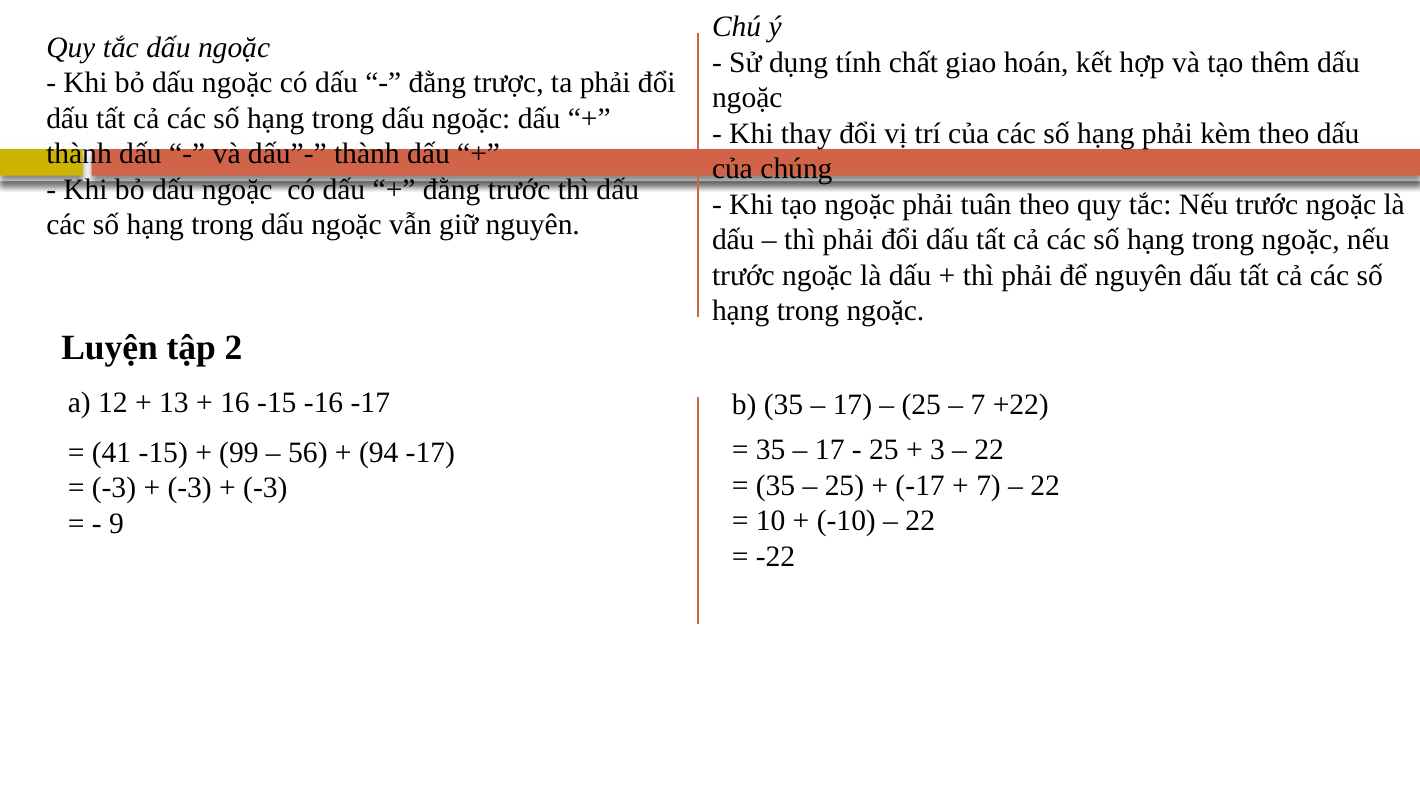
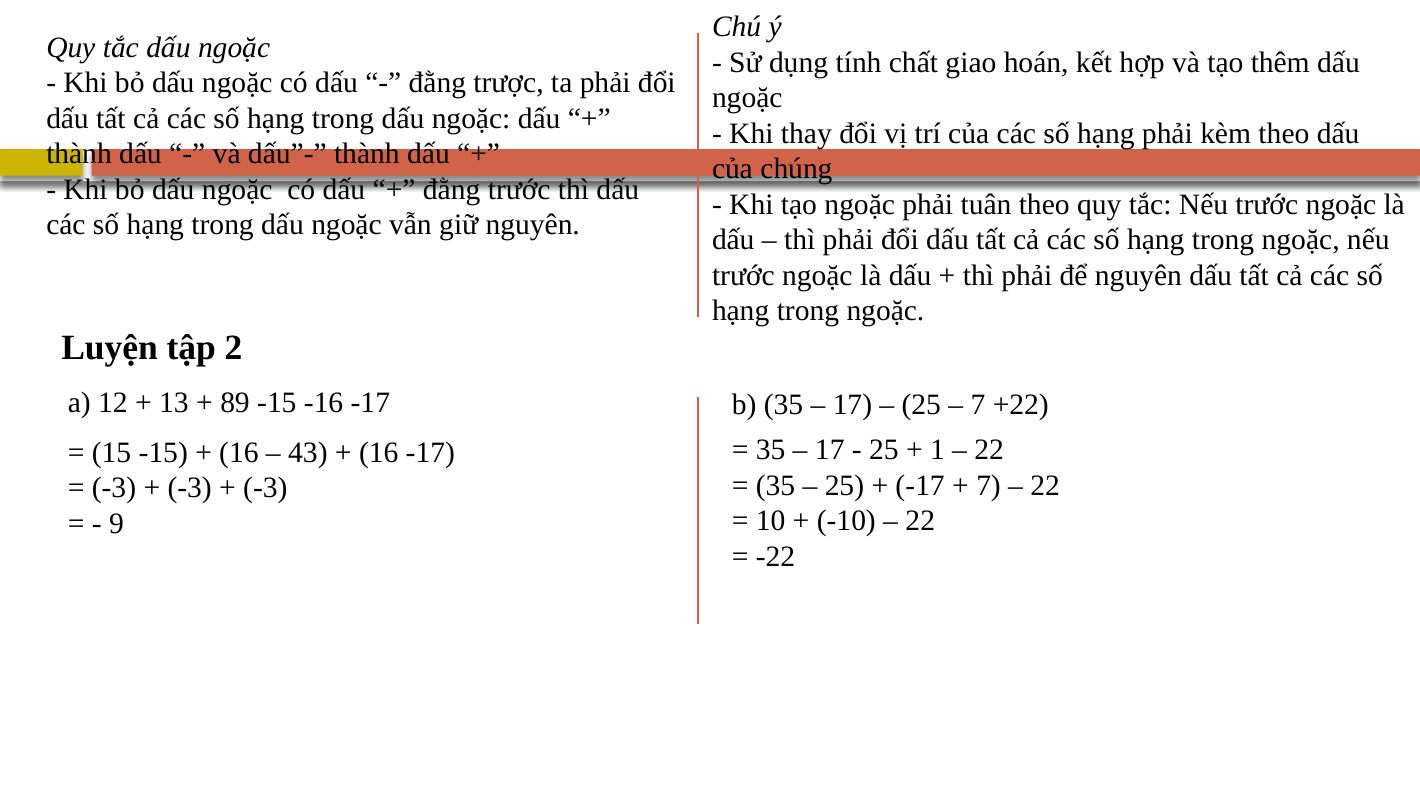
16: 16 -> 89
3: 3 -> 1
41: 41 -> 15
99 at (239, 452): 99 -> 16
56: 56 -> 43
94 at (379, 452): 94 -> 16
